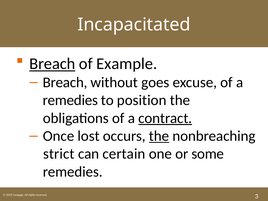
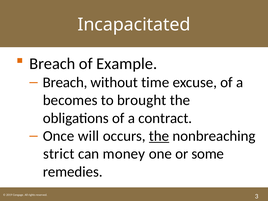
Breach at (52, 64) underline: present -> none
goes: goes -> time
remedies at (70, 100): remedies -> becomes
position: position -> brought
contract underline: present -> none
lost: lost -> will
certain: certain -> money
